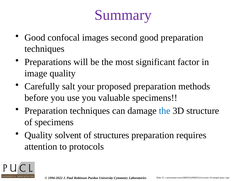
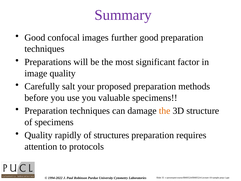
second: second -> further
the at (165, 111) colour: blue -> orange
solvent: solvent -> rapidly
